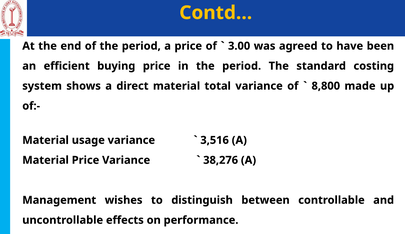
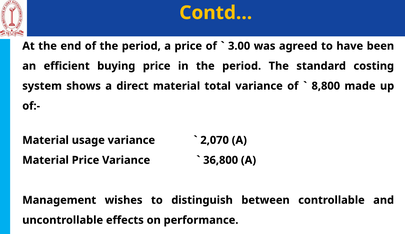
3,516: 3,516 -> 2,070
38,276: 38,276 -> 36,800
